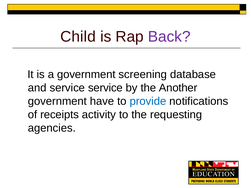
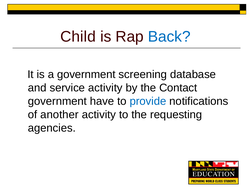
Back colour: purple -> blue
service service: service -> activity
Another: Another -> Contact
receipts: receipts -> another
